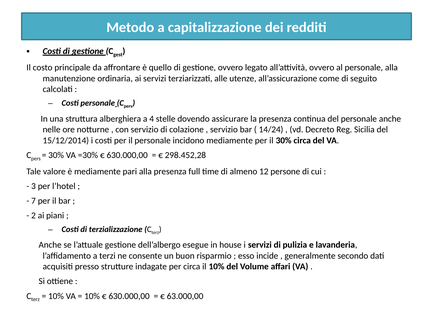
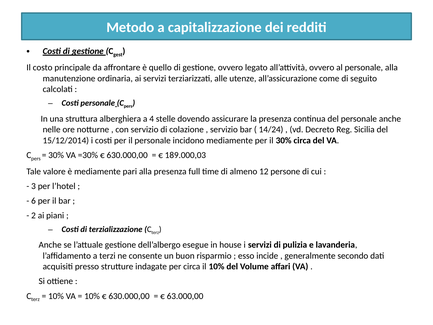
298.452,28: 298.452,28 -> 189.000,03
7: 7 -> 6
